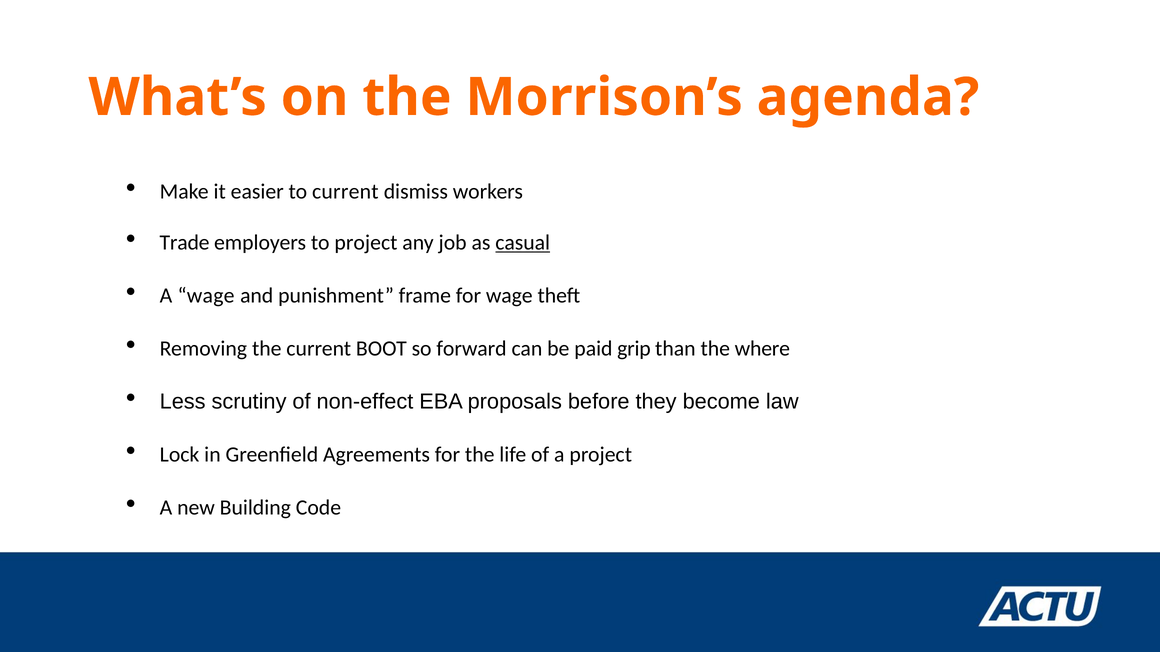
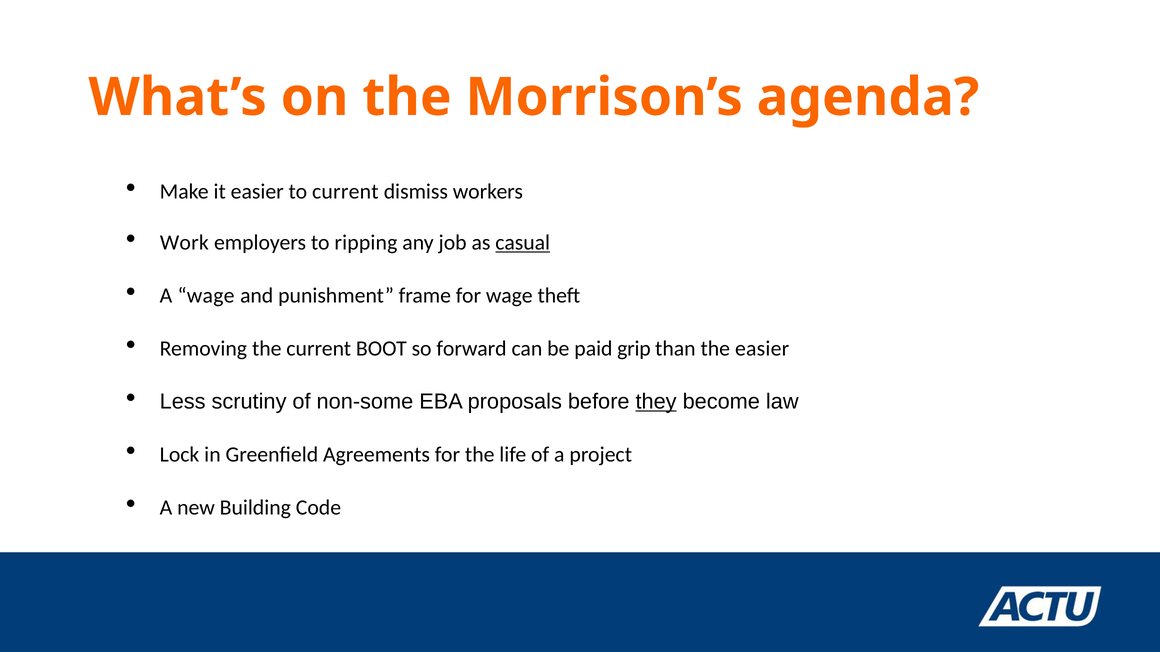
Trade: Trade -> Work
to project: project -> ripping
the where: where -> easier
non-effect: non-effect -> non-some
they underline: none -> present
